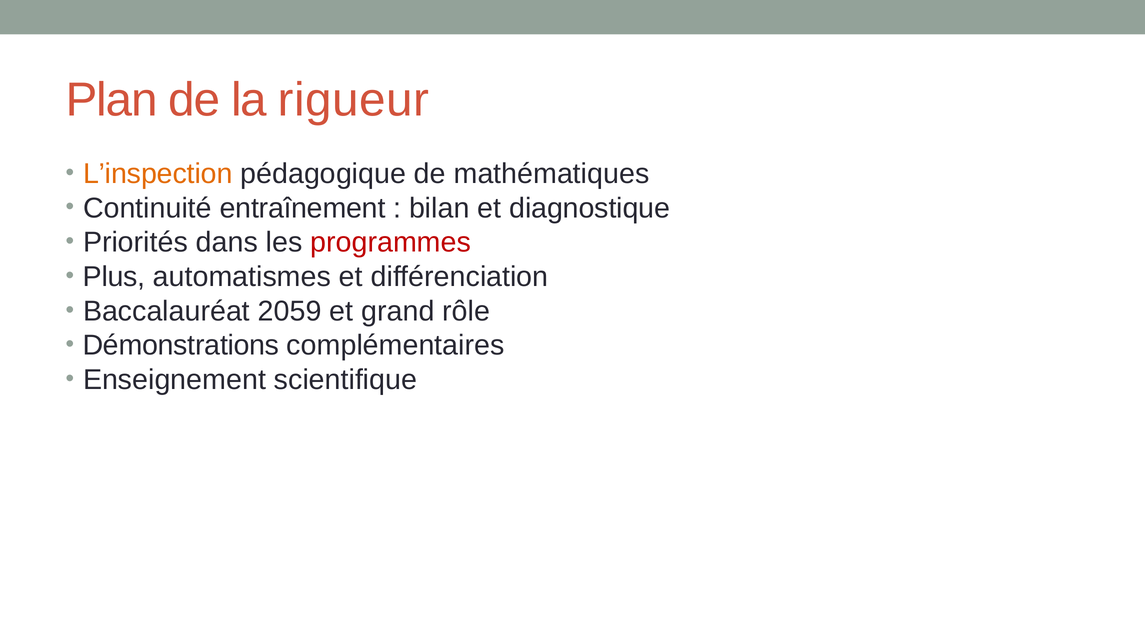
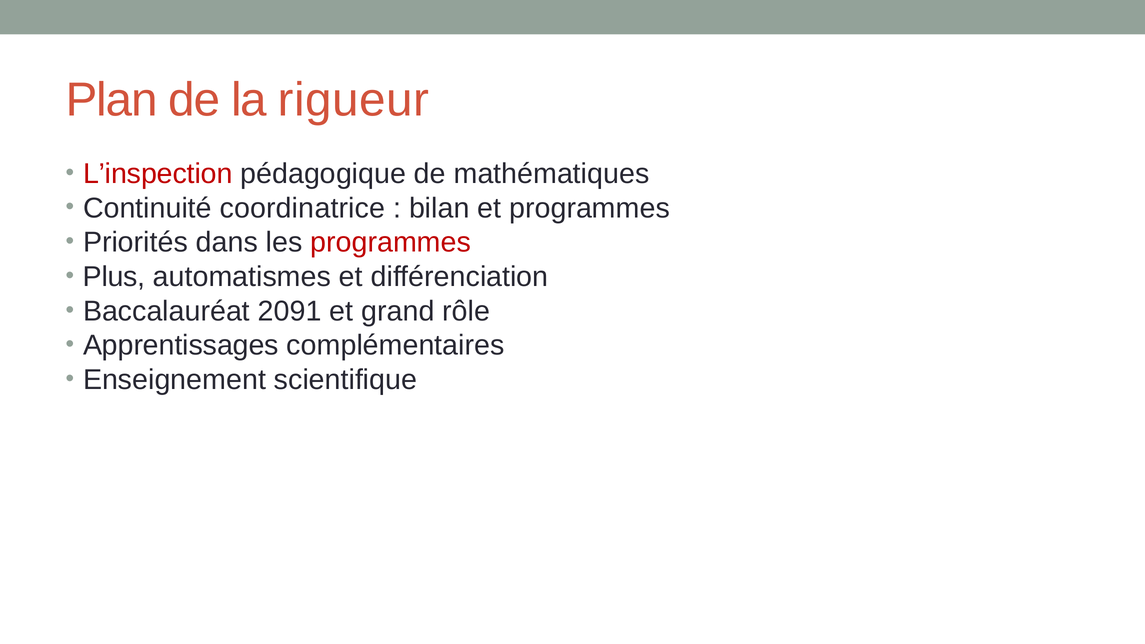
L’inspection colour: orange -> red
entraînement: entraînement -> coordinatrice
et diagnostique: diagnostique -> programmes
2059: 2059 -> 2091
Démonstrations: Démonstrations -> Apprentissages
